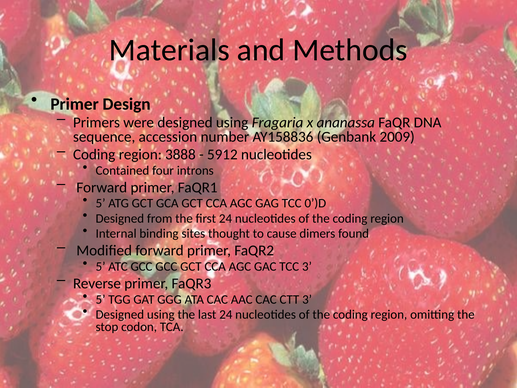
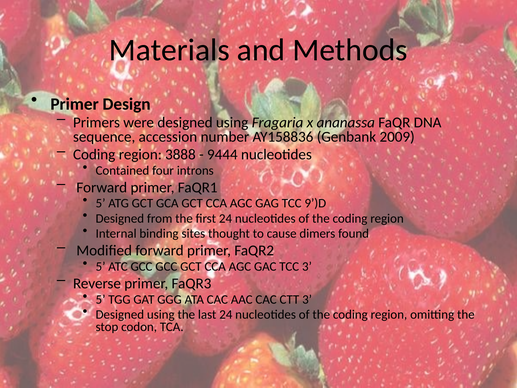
5912: 5912 -> 9444
0’)D: 0’)D -> 9’)D
